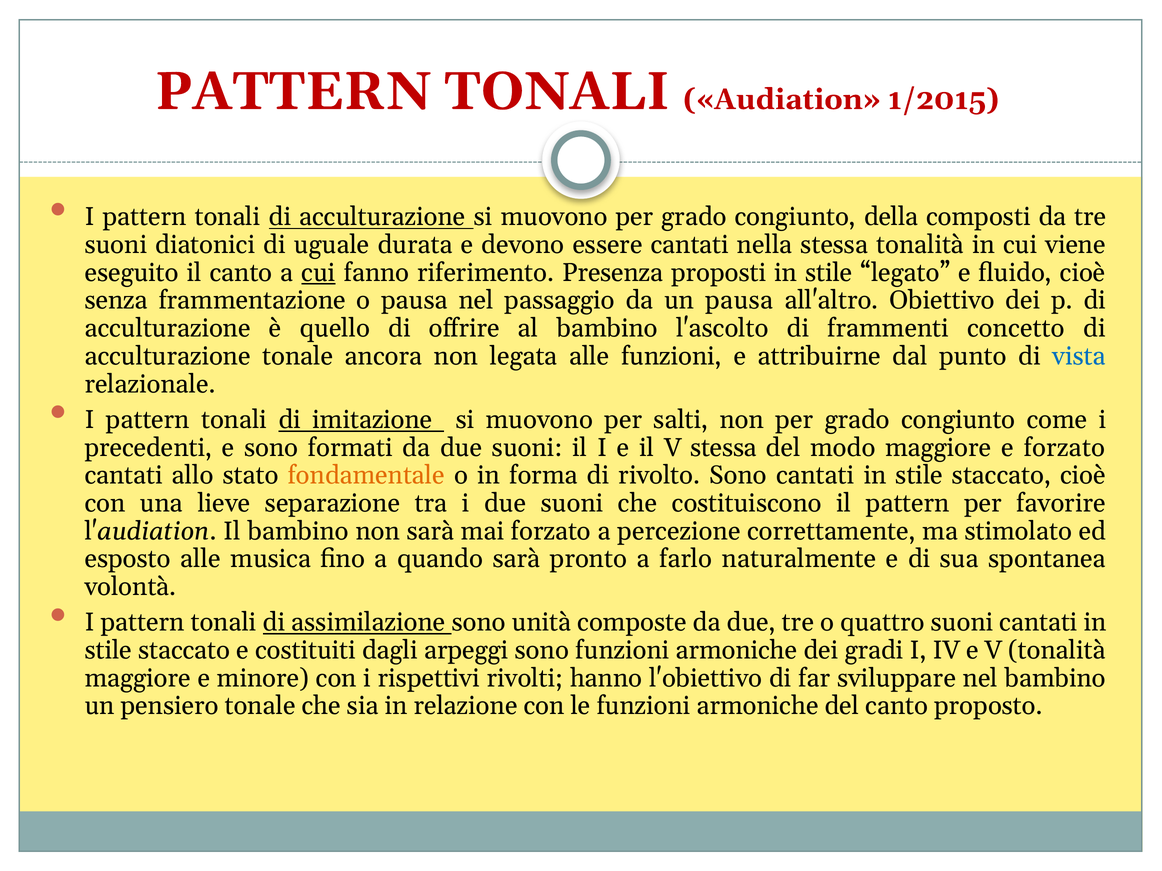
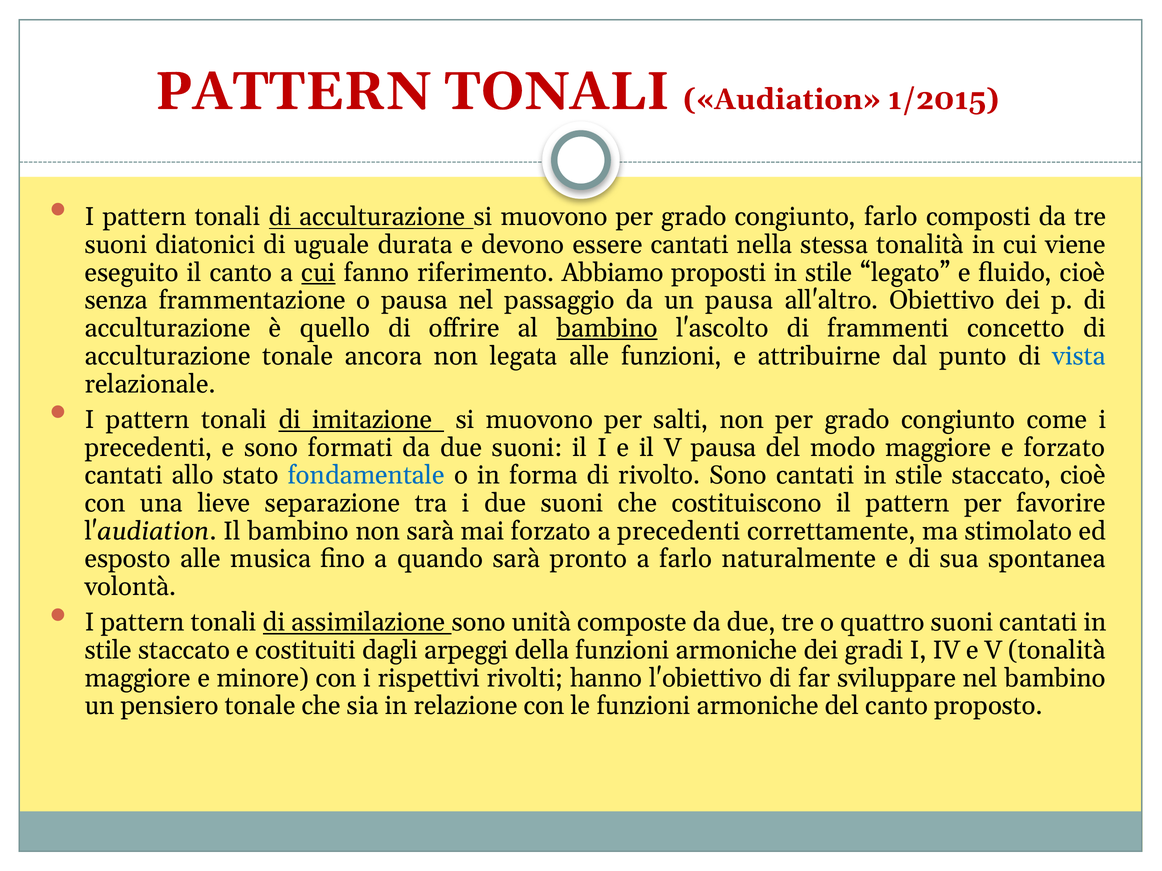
congiunto della: della -> farlo
Presenza: Presenza -> Abbiamo
bambino at (607, 329) underline: none -> present
V stessa: stessa -> pausa
fondamentale colour: orange -> blue
a percezione: percezione -> precedenti
arpeggi sono: sono -> della
